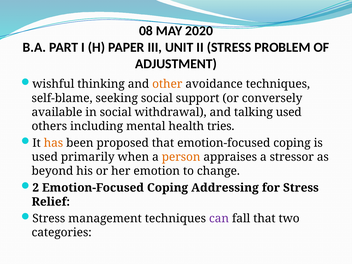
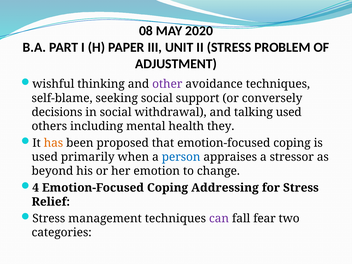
other colour: orange -> purple
available: available -> decisions
tries: tries -> they
person colour: orange -> blue
2: 2 -> 4
fall that: that -> fear
